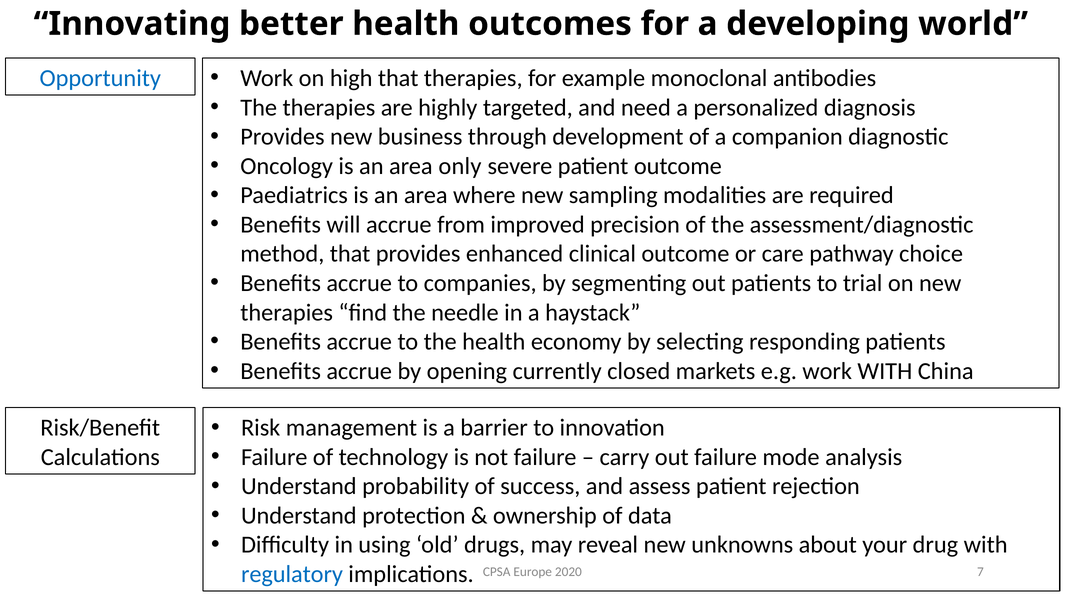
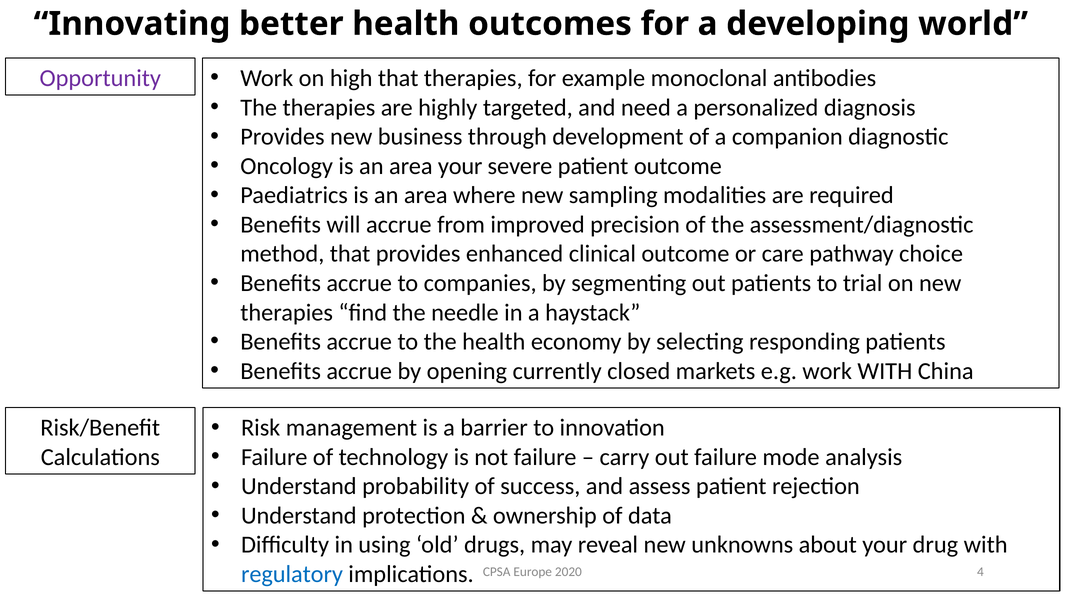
Opportunity colour: blue -> purple
area only: only -> your
7: 7 -> 4
